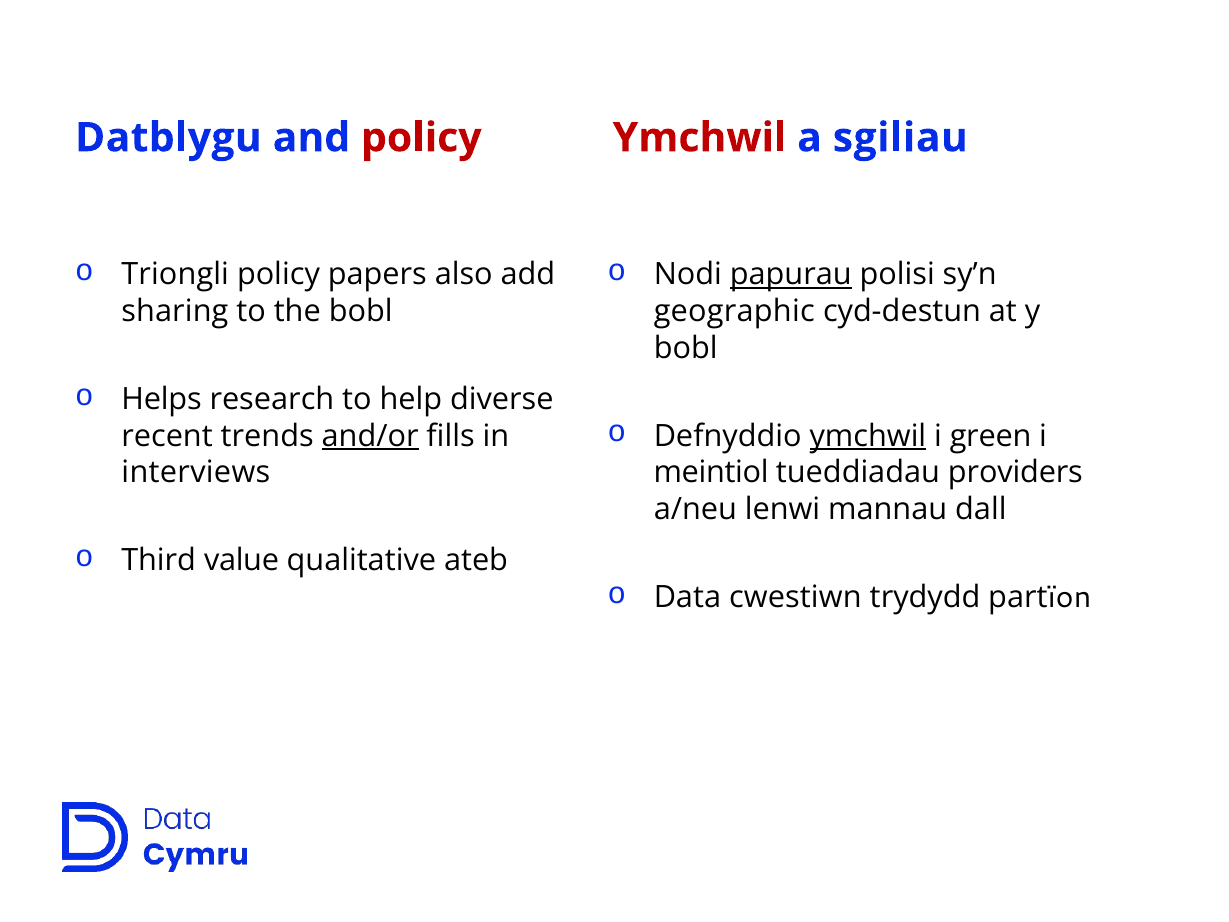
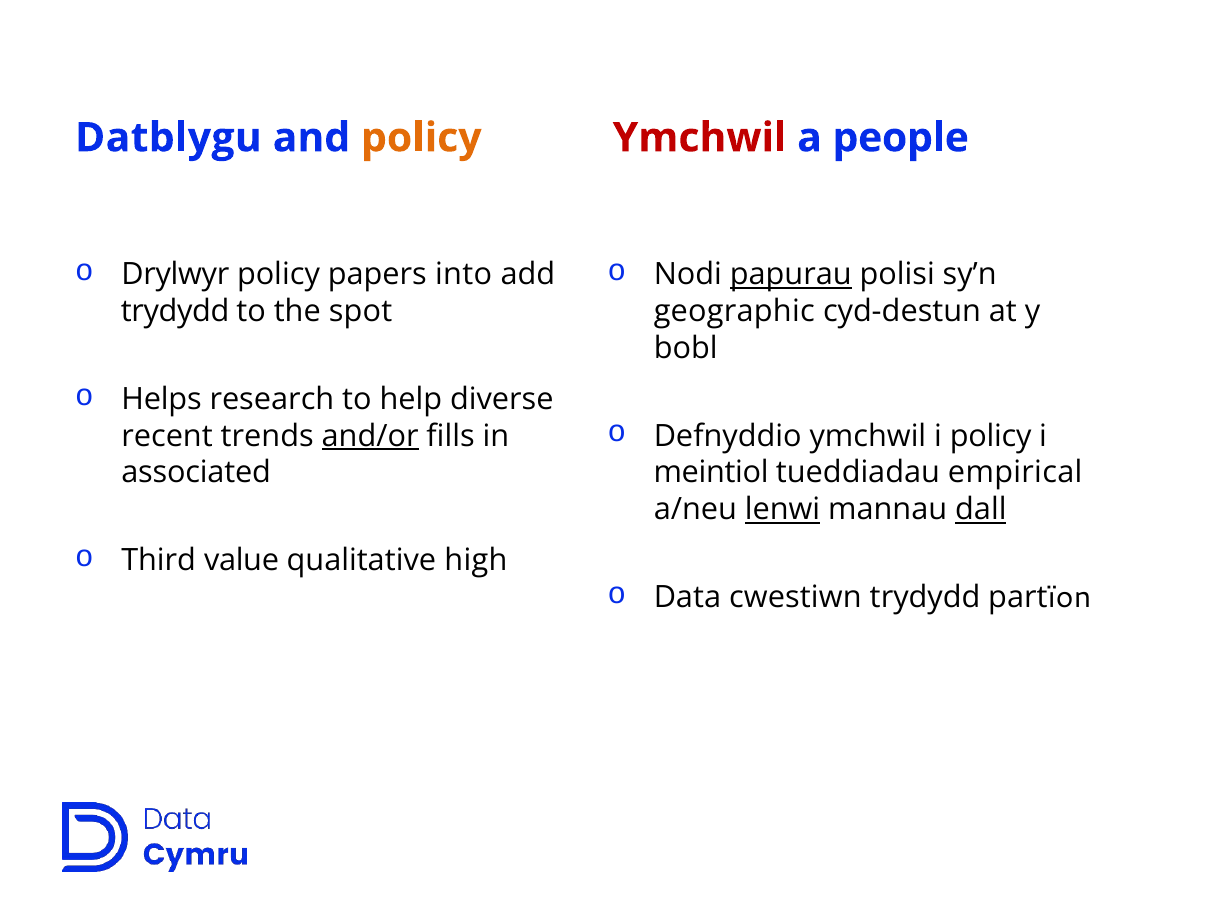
policy at (421, 138) colour: red -> orange
sgiliau: sgiliau -> people
Triongli: Triongli -> Drylwyr
also: also -> into
sharing at (175, 312): sharing -> trydydd
the bobl: bobl -> spot
ymchwil at (868, 436) underline: present -> none
i green: green -> policy
interviews: interviews -> associated
providers: providers -> empirical
lenwi underline: none -> present
dall underline: none -> present
ateb: ateb -> high
